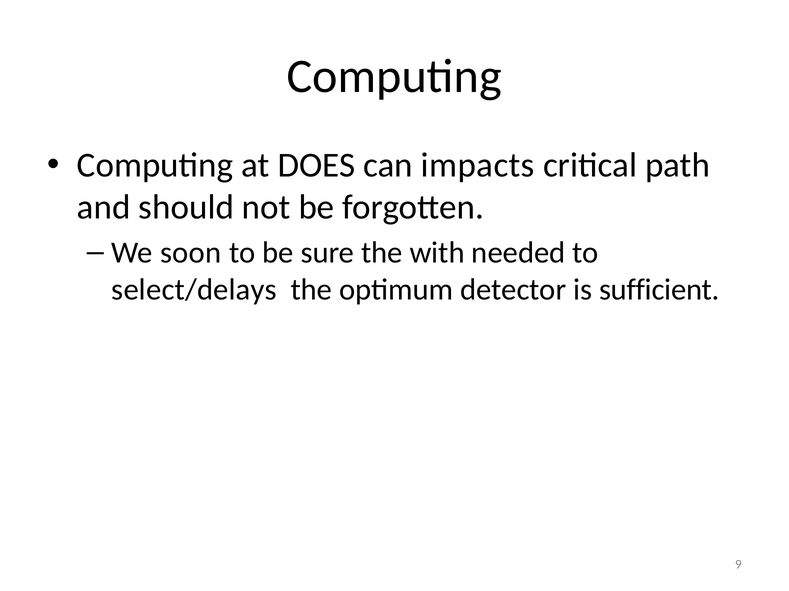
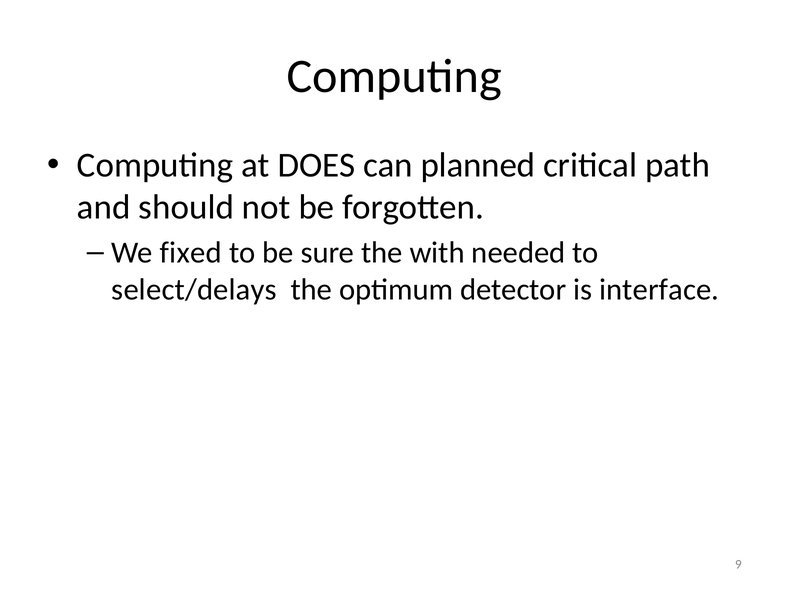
impacts: impacts -> planned
soon: soon -> fixed
sufficient: sufficient -> interface
